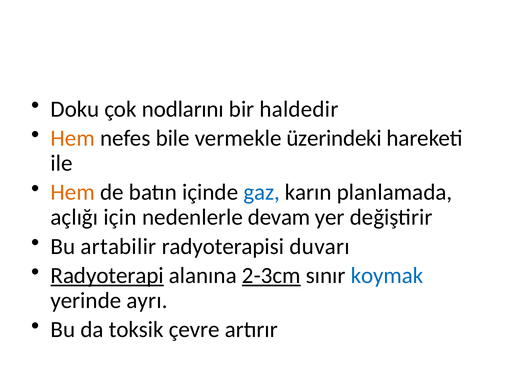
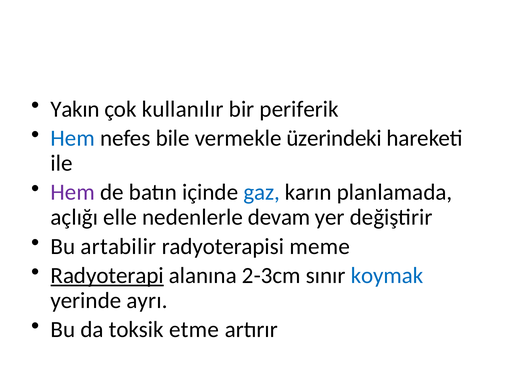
Doku: Doku -> Yakın
nodlarını: nodlarını -> kullanılır
haldedir: haldedir -> periferik
Hem at (73, 138) colour: orange -> blue
Hem at (73, 192) colour: orange -> purple
için: için -> elle
duvarı: duvarı -> meme
2-3cm underline: present -> none
çevre: çevre -> etme
